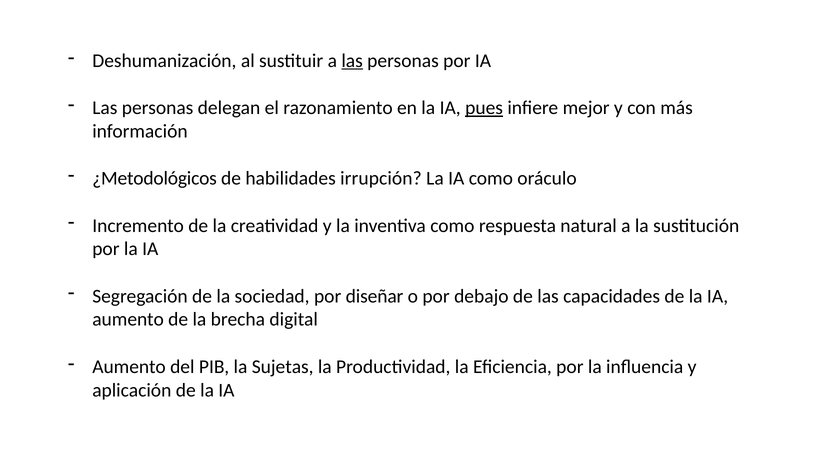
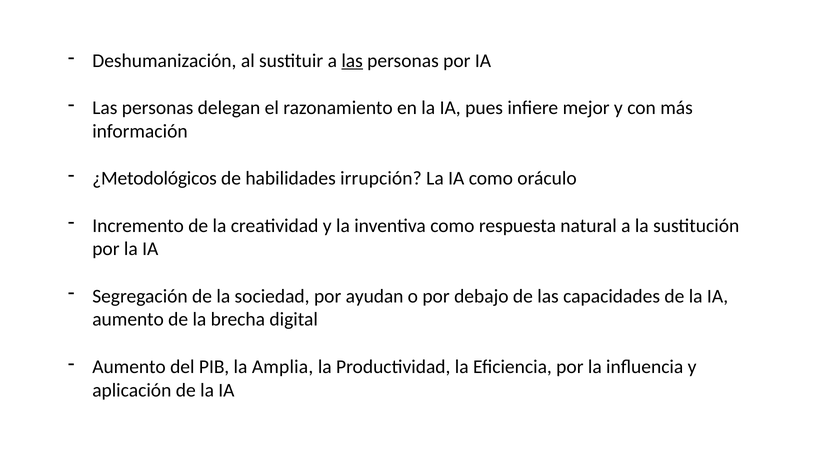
pues underline: present -> none
diseñar: diseñar -> ayudan
Sujetas: Sujetas -> Amplia
